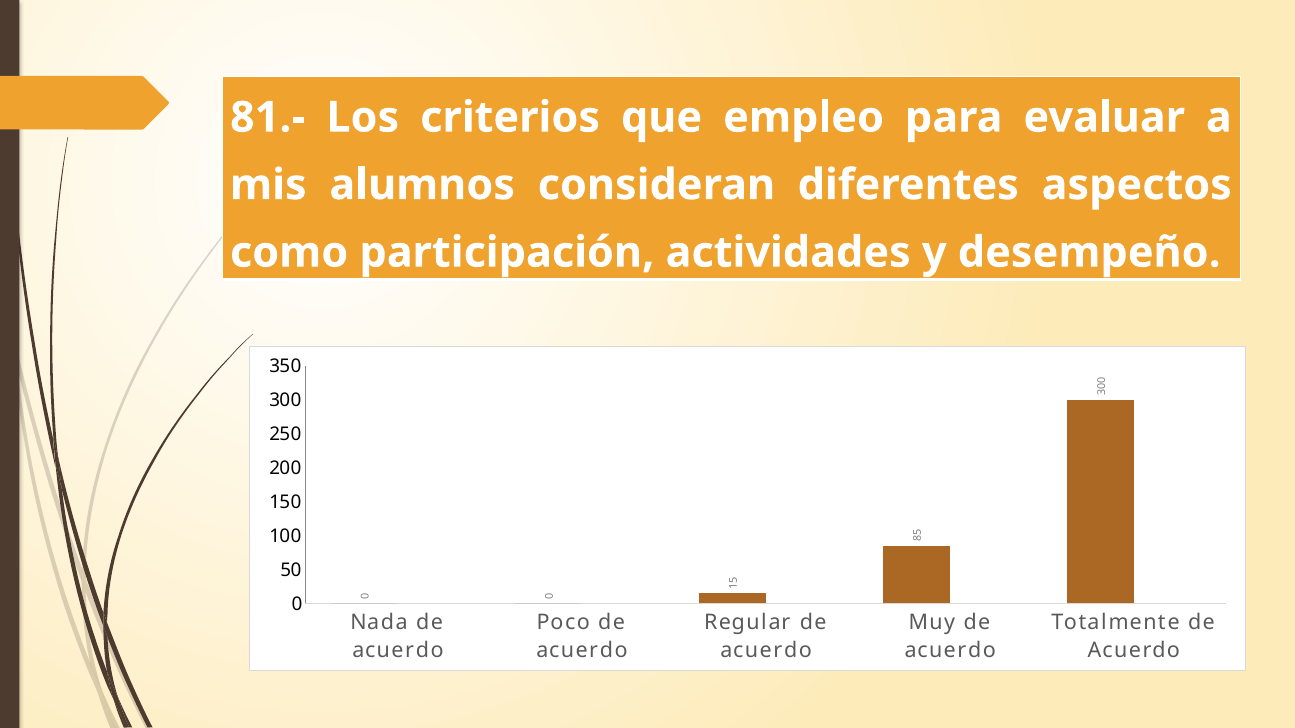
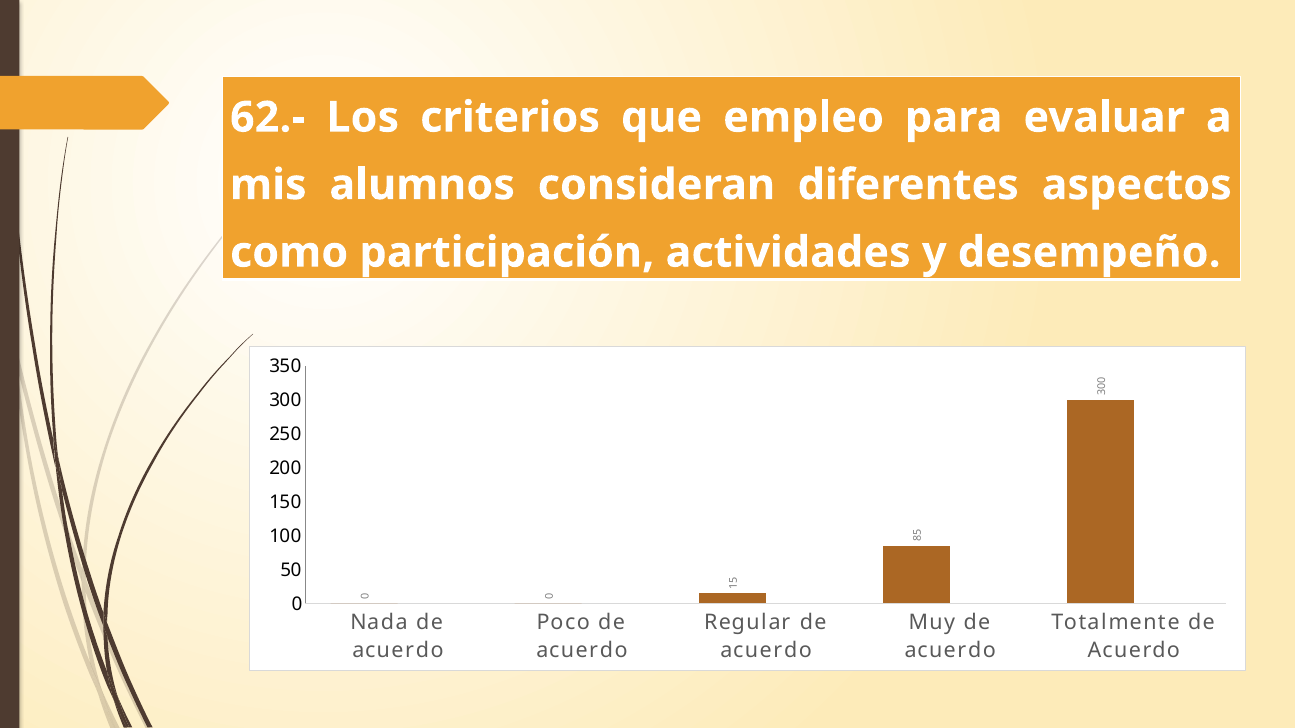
81.-: 81.- -> 62.-
